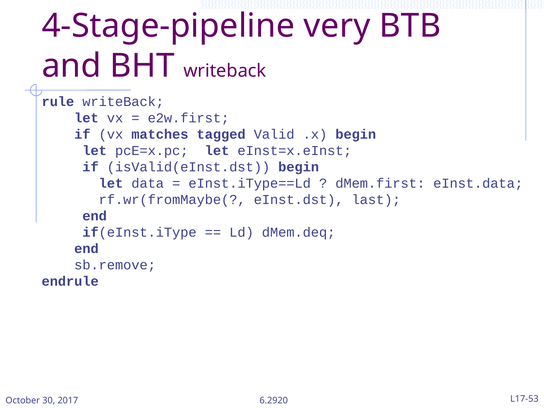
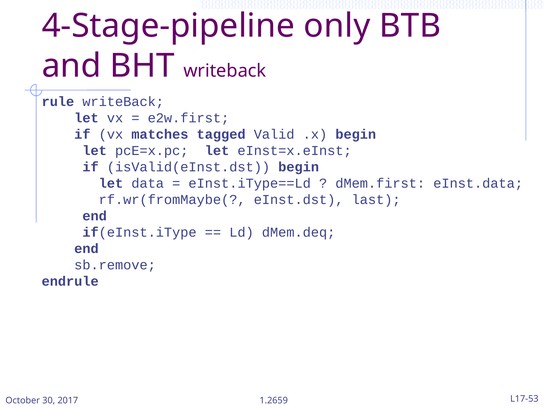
very: very -> only
6.2920: 6.2920 -> 1.2659
